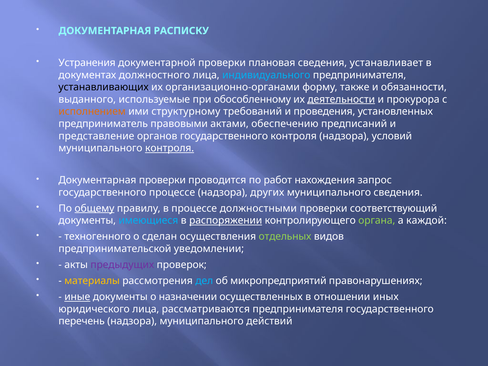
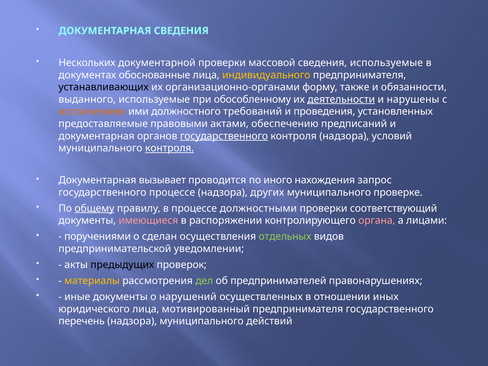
ДОКУМЕНТАРНАЯ РАСПИСКУ: РАСПИСКУ -> СВЕДЕНИЯ
Устранения: Устранения -> Нескольких
плановая: плановая -> массовой
сведения устанавливает: устанавливает -> используемые
должностного: должностного -> обоснованные
индивидуального colour: light blue -> yellow
прокурора: прокурора -> нарушены
структурному: структурному -> должностного
предприниматель: предприниматель -> предоставляемые
представление at (96, 136): представление -> документарная
государственного at (224, 136) underline: none -> present
Документарная проверки: проверки -> вызывает
работ: работ -> иного
муниципального сведения: сведения -> проверке
имеющиеся colour: light blue -> pink
распоряжении underline: present -> none
органа colour: light green -> pink
каждой: каждой -> лицами
техногенного: техногенного -> поручениями
предыдущих colour: purple -> black
дел colour: light blue -> light green
микропредприятий: микропредприятий -> предпринимателей
иные underline: present -> none
назначении: назначении -> нарушений
рассматриваются: рассматриваются -> мотивированный
